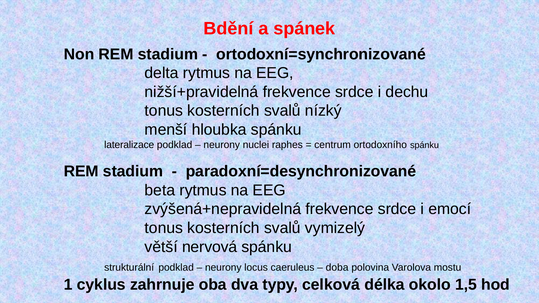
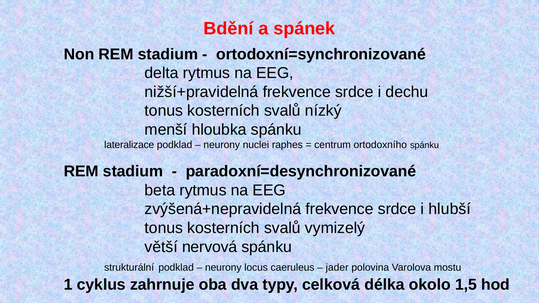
emocí: emocí -> hlubší
doba: doba -> jader
